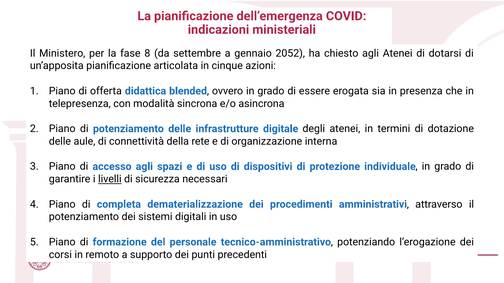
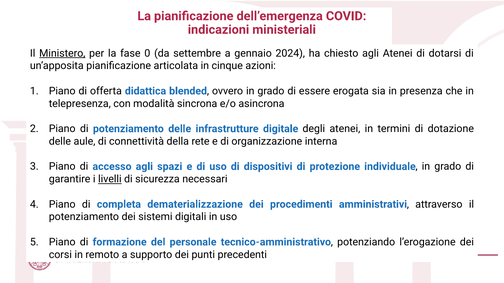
Ministero underline: none -> present
8: 8 -> 0
2052: 2052 -> 2024
